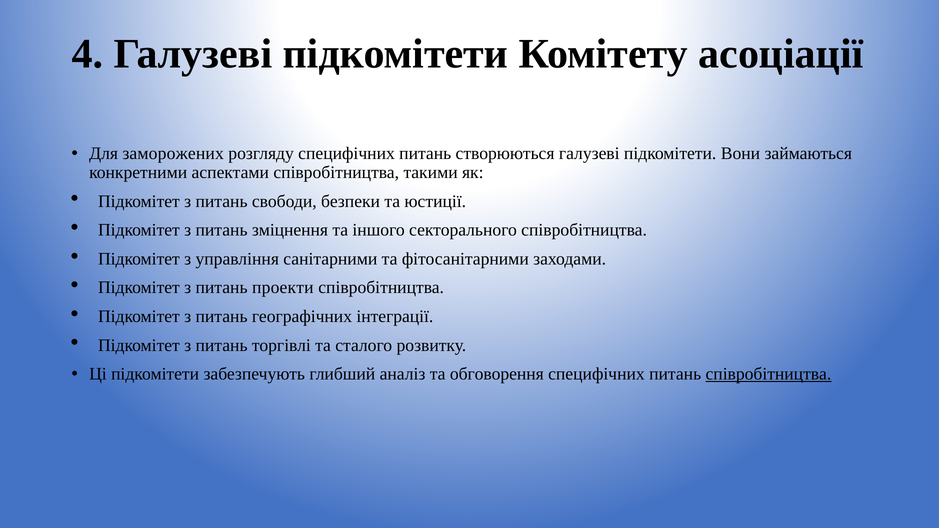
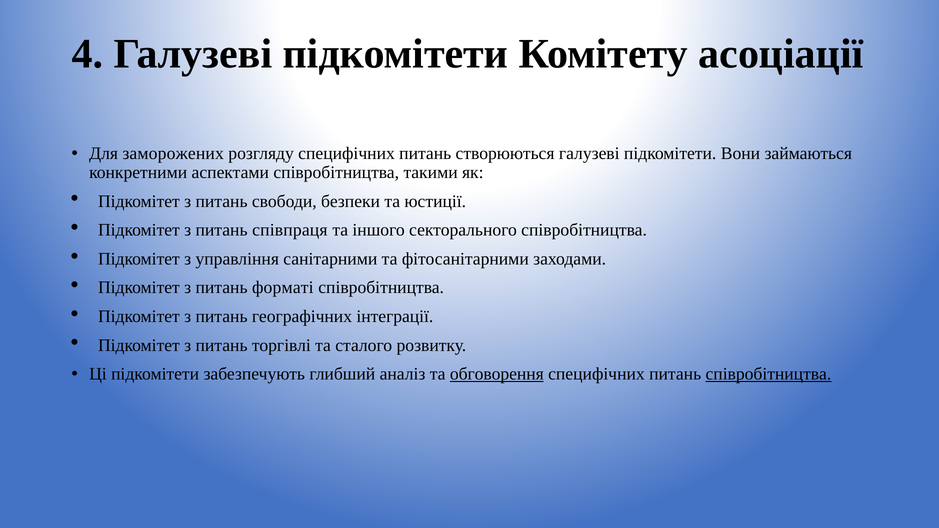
зміцнення: зміцнення -> співпраця
проекти: проекти -> форматі
обговорення underline: none -> present
